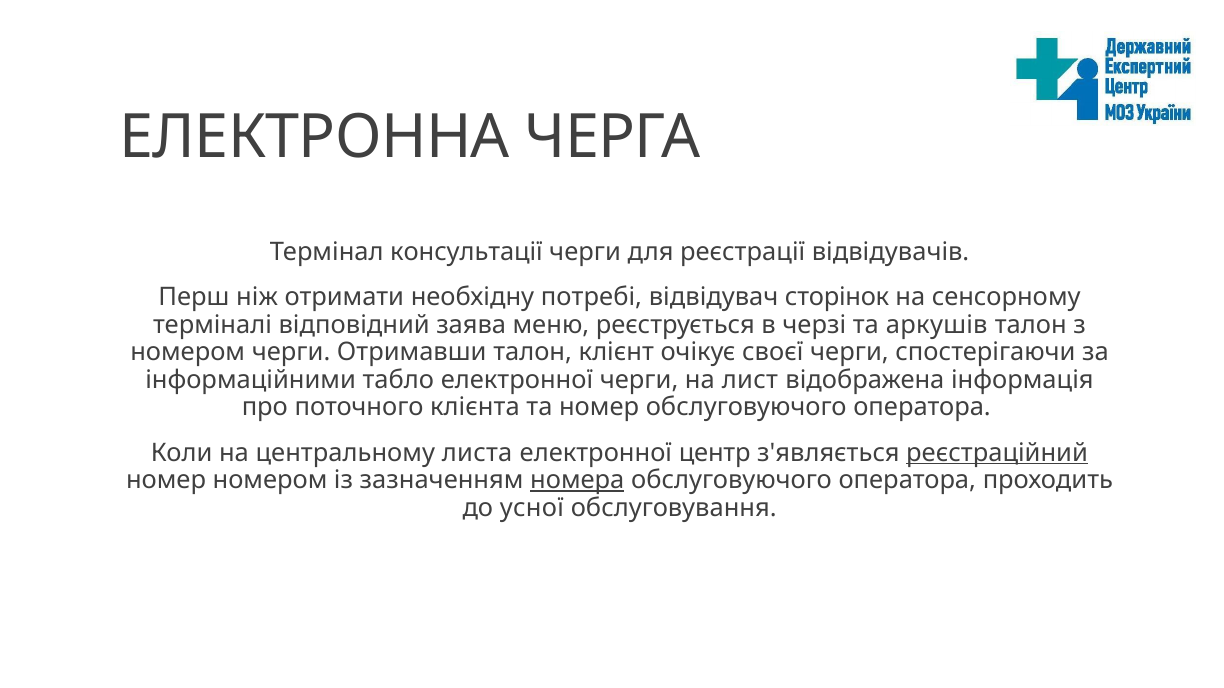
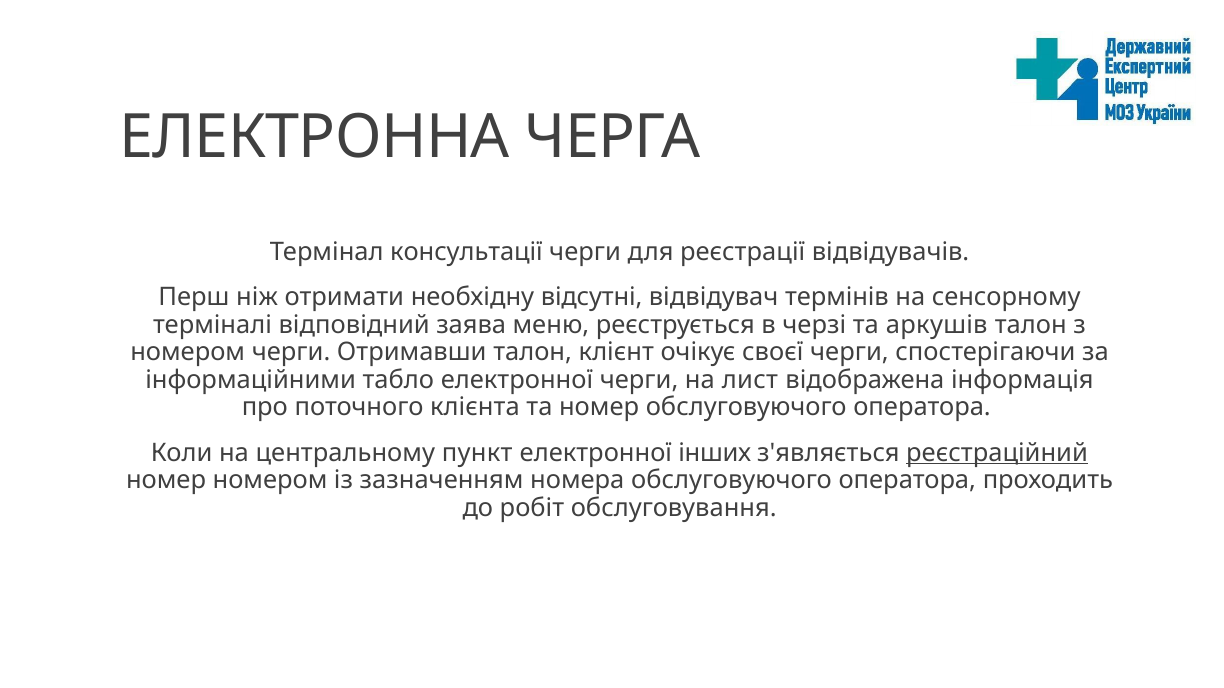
потребі: потребі -> відсутні
сторінок: сторінок -> термінів
листа: листа -> пункт
центр: центр -> інших
номера underline: present -> none
усної: усної -> робіт
